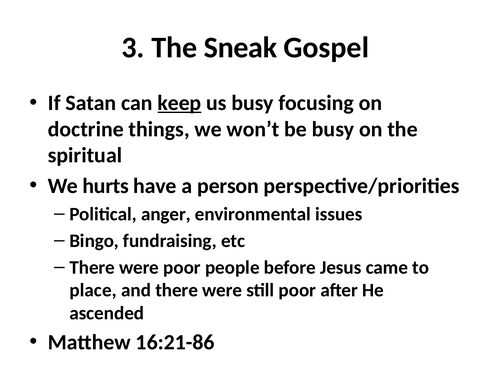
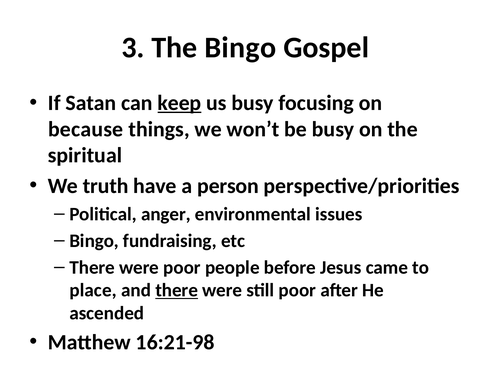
The Sneak: Sneak -> Bingo
doctrine: doctrine -> because
hurts: hurts -> truth
there at (177, 290) underline: none -> present
16:21-86: 16:21-86 -> 16:21-98
